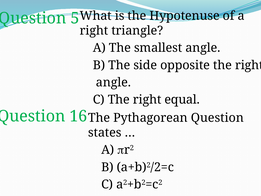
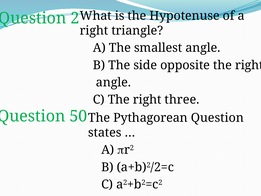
5: 5 -> 2
equal: equal -> three
16: 16 -> 50
